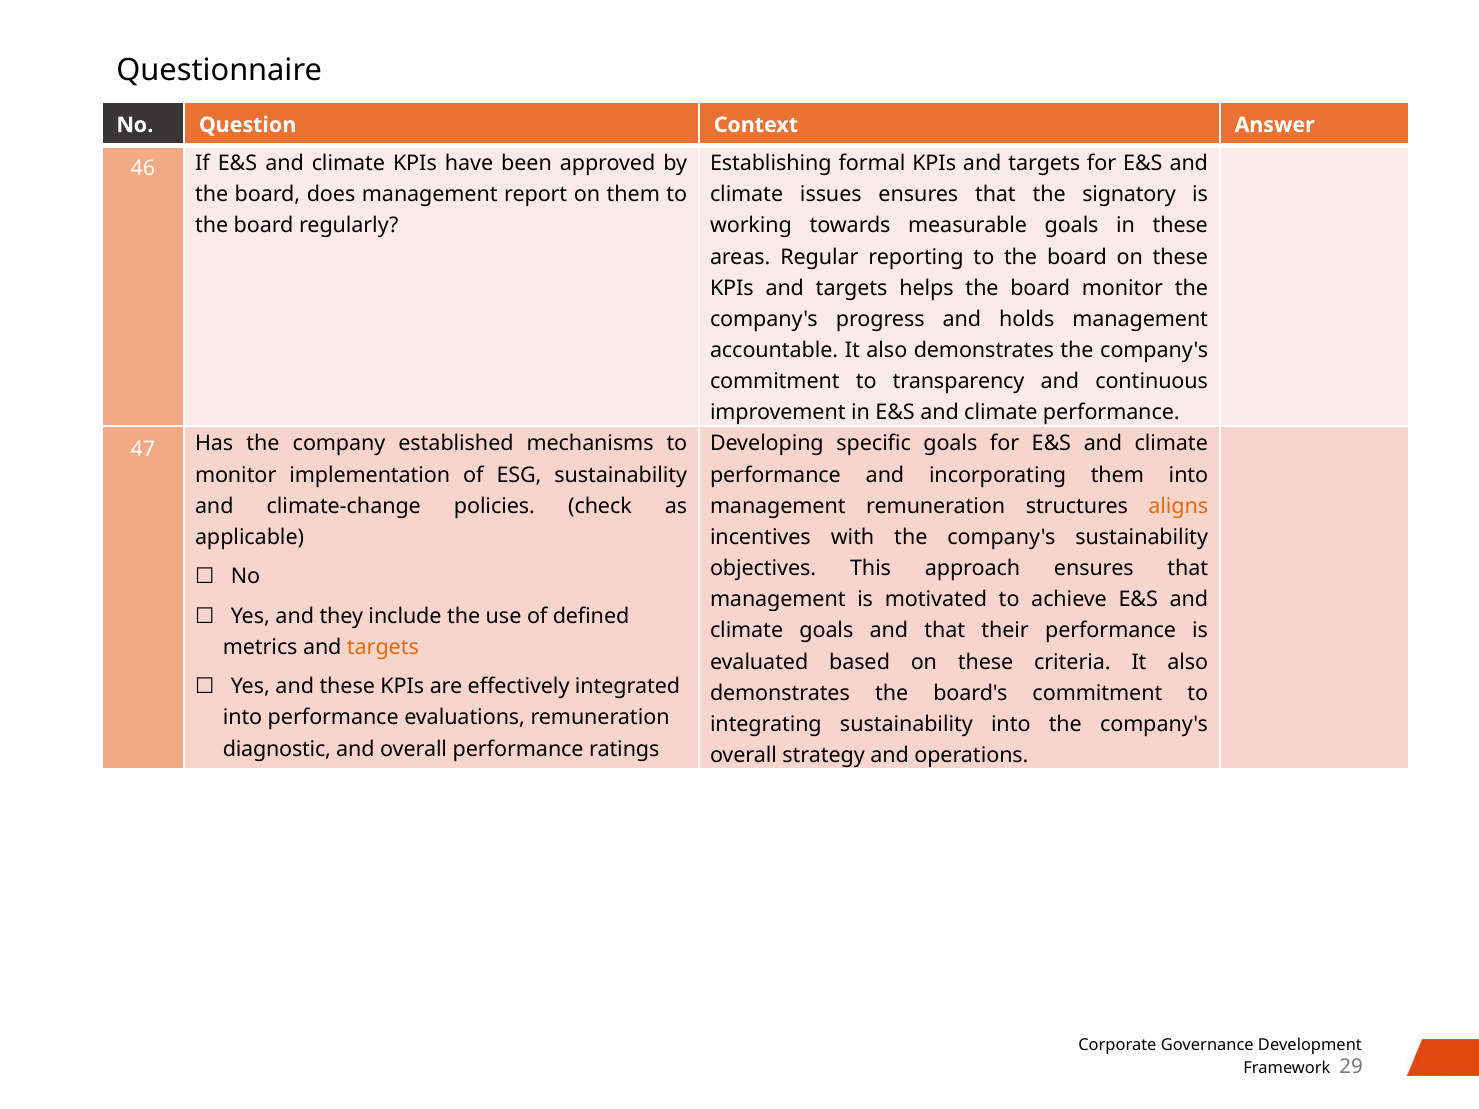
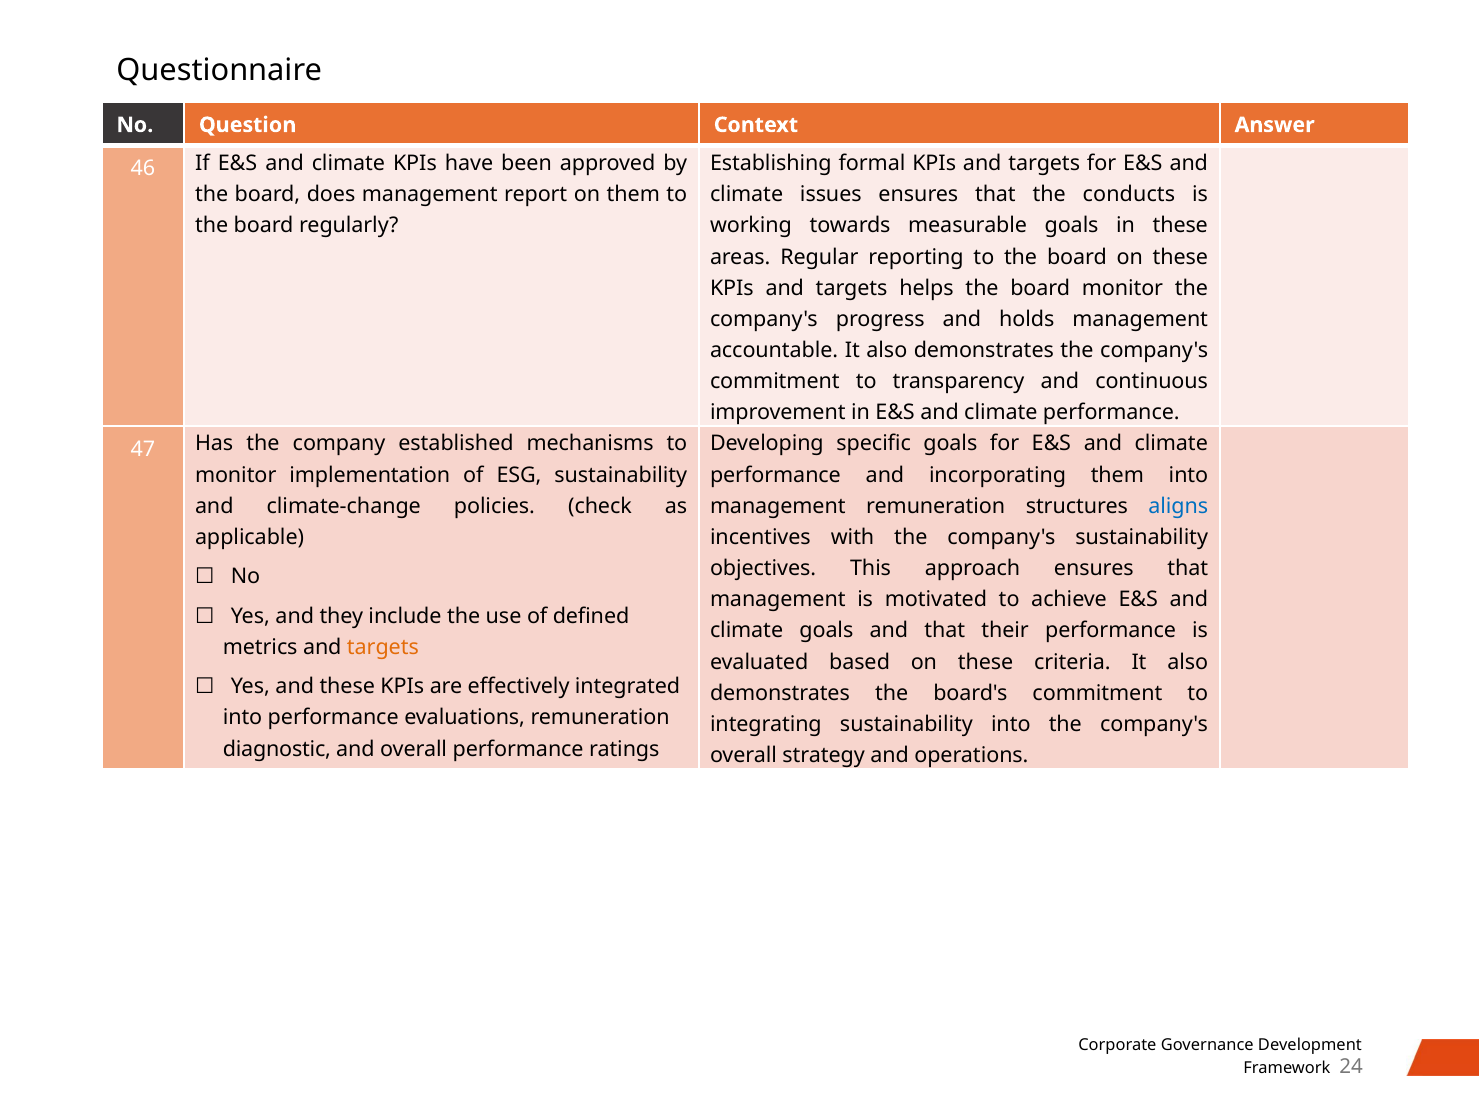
signatory: signatory -> conducts
aligns colour: orange -> blue
29: 29 -> 24
